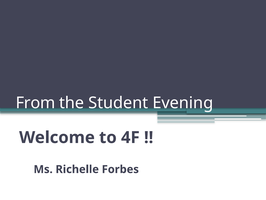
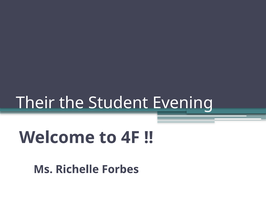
From: From -> Their
